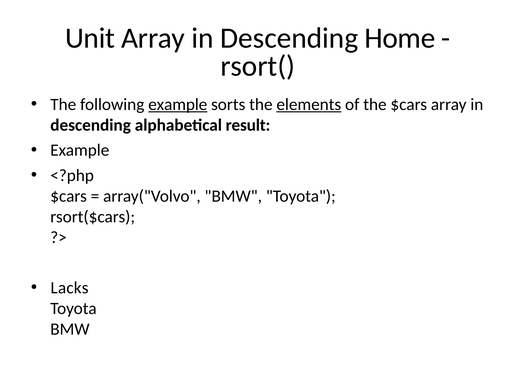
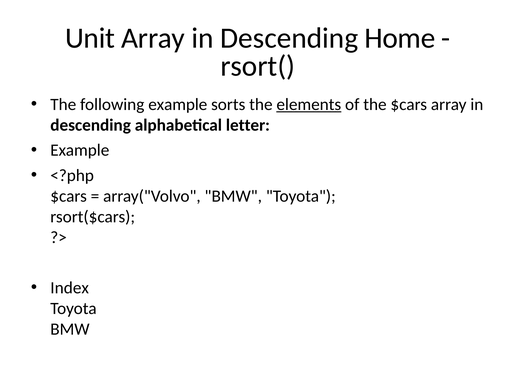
example at (178, 104) underline: present -> none
result: result -> letter
Lacks: Lacks -> Index
